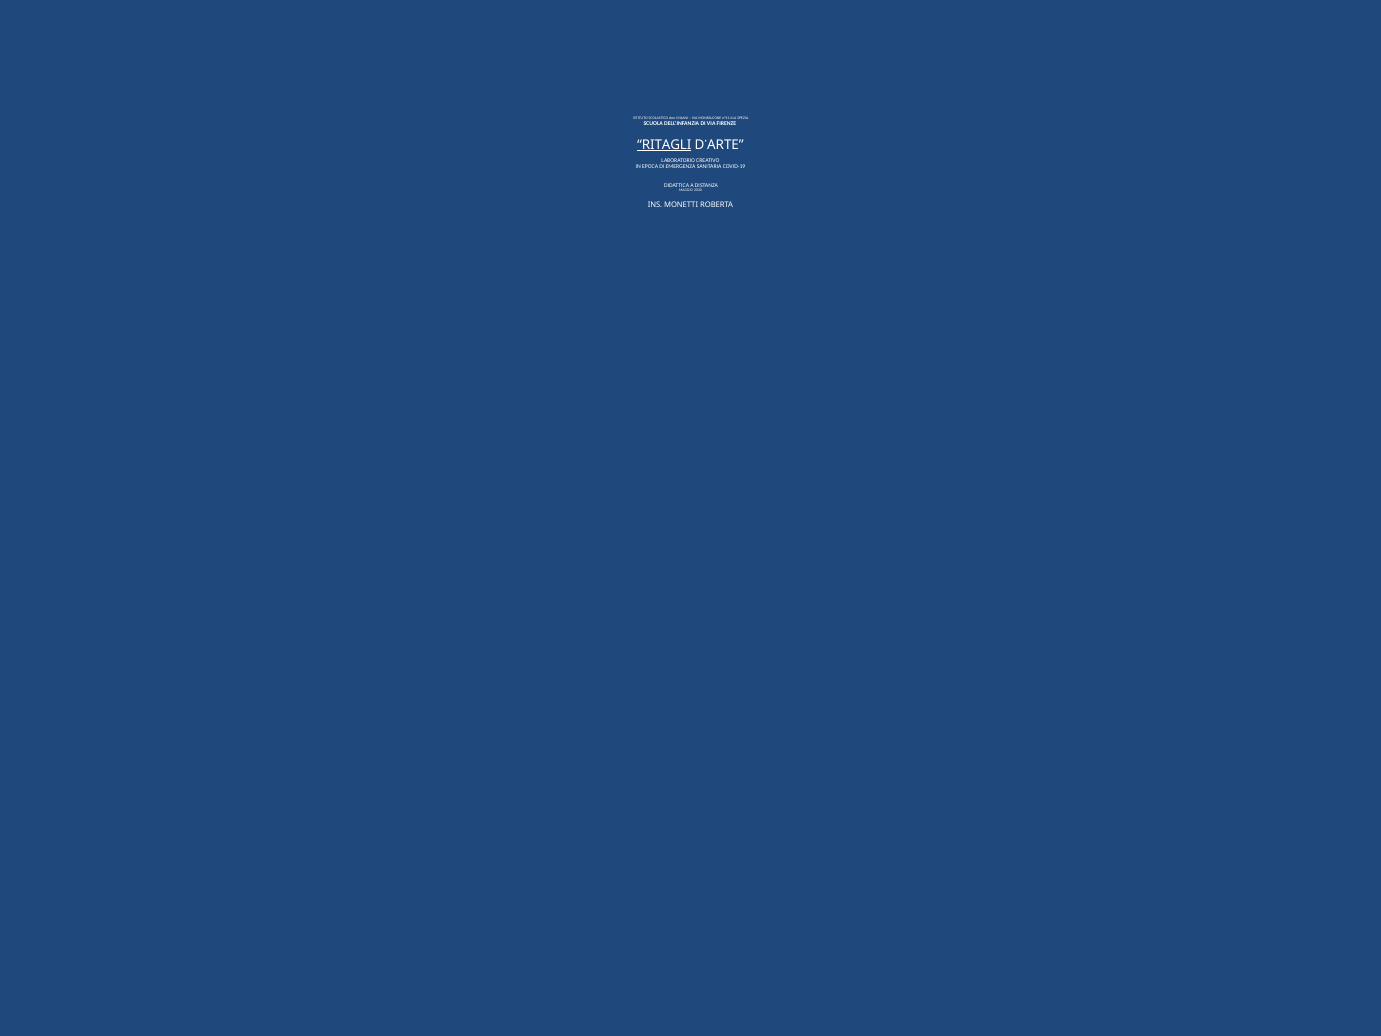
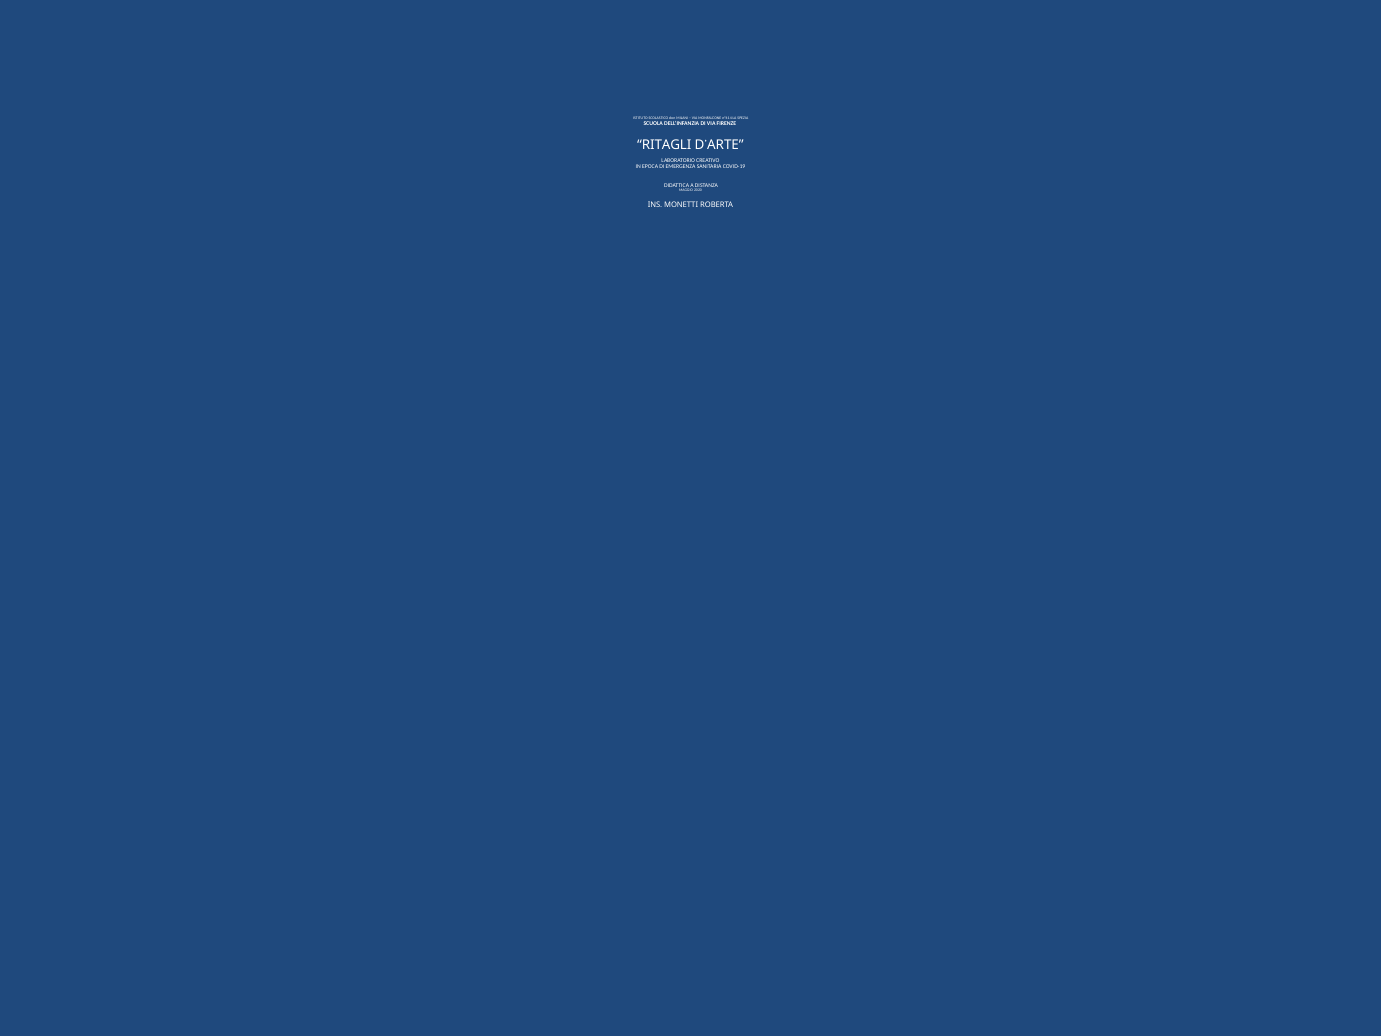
RITAGLI underline: present -> none
